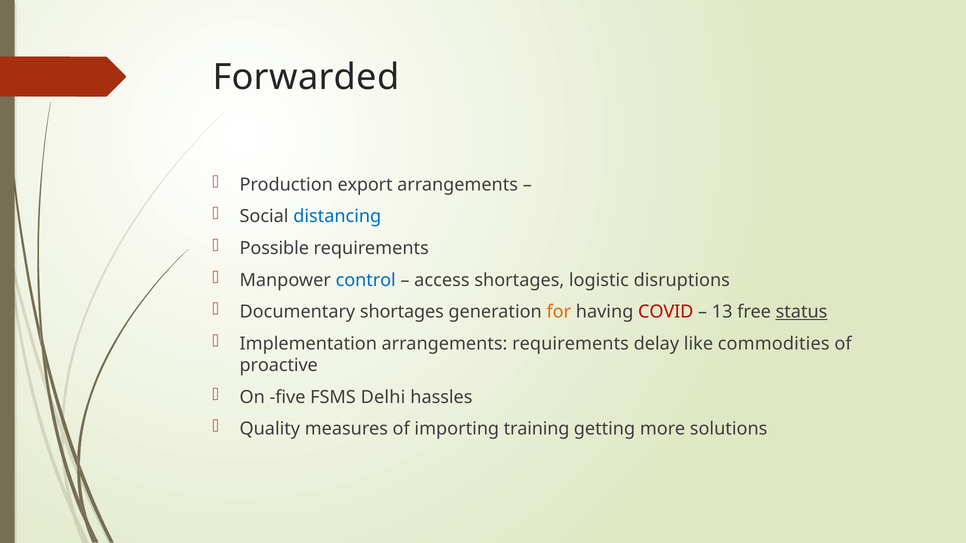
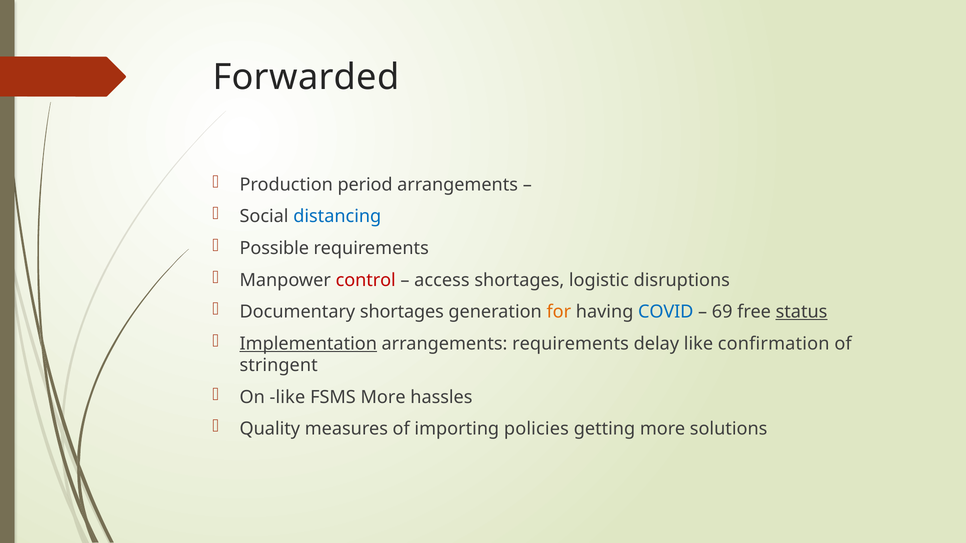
export: export -> period
control colour: blue -> red
COVID colour: red -> blue
13: 13 -> 69
Implementation underline: none -> present
commodities: commodities -> confirmation
proactive: proactive -> stringent
On five: five -> like
FSMS Delhi: Delhi -> More
training: training -> policies
